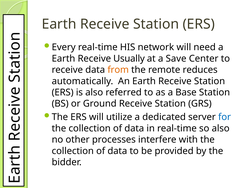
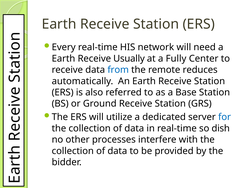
Save: Save -> Fully
from colour: orange -> blue
so also: also -> dish
